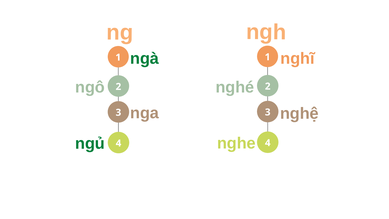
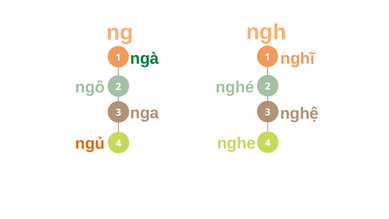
ngủ colour: green -> orange
